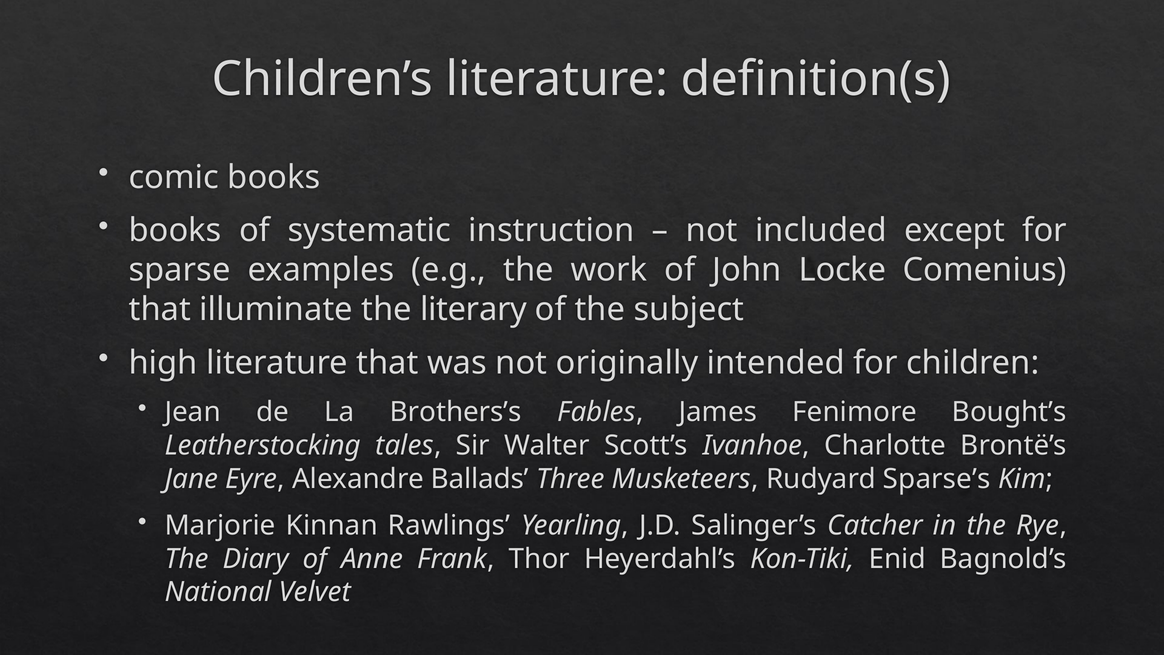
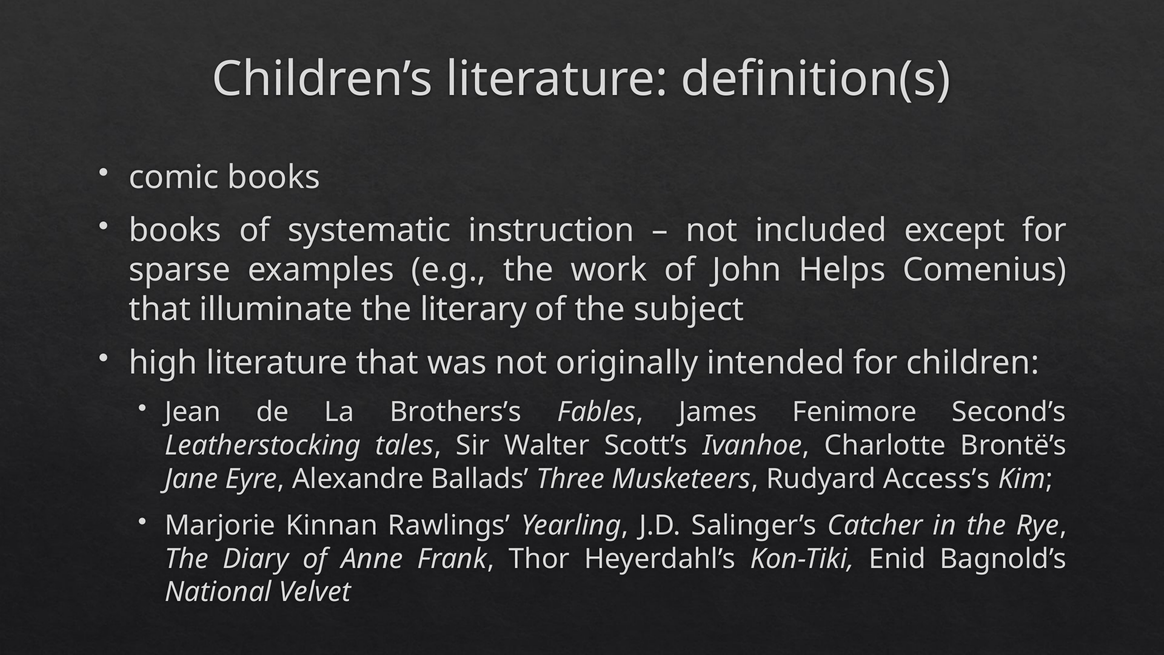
Locke: Locke -> Helps
Bought’s: Bought’s -> Second’s
Sparse’s: Sparse’s -> Access’s
